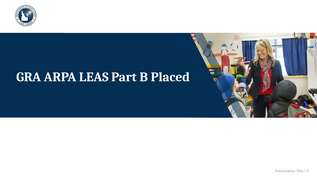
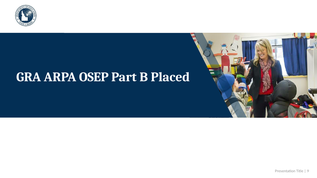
LEAS: LEAS -> OSEP
